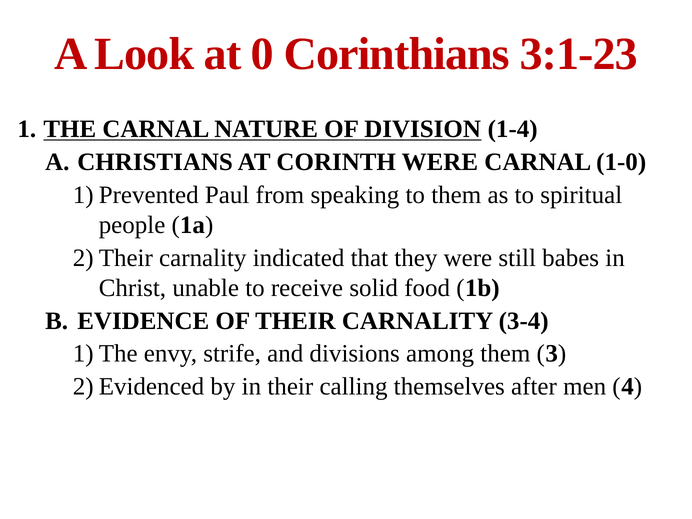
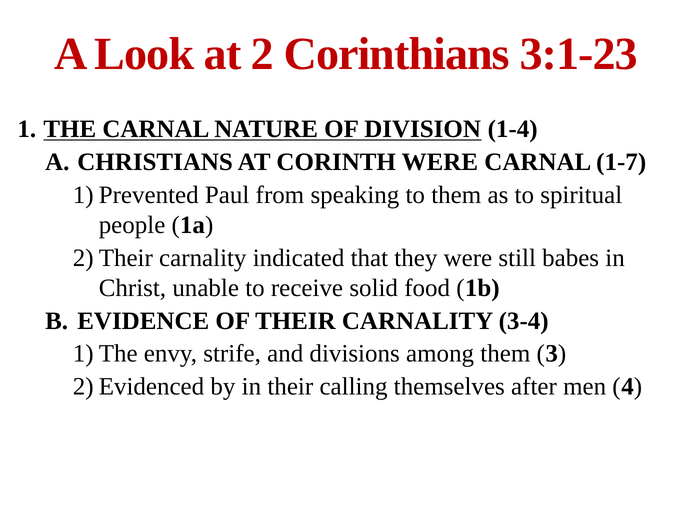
0: 0 -> 2
1-0: 1-0 -> 1-7
